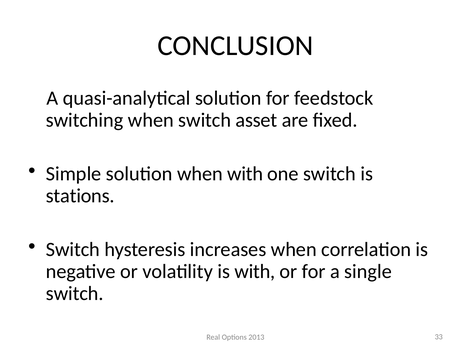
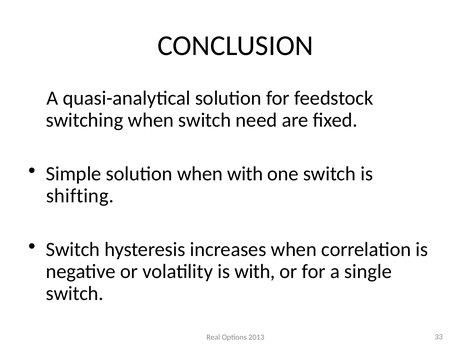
asset: asset -> need
stations: stations -> shifting
